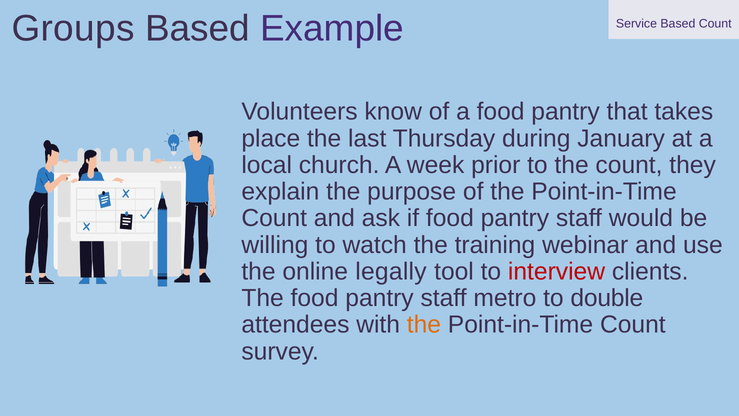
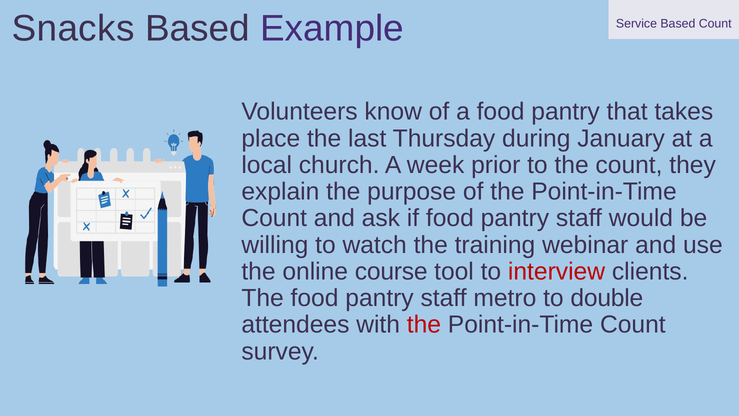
Groups: Groups -> Snacks
legally: legally -> course
the at (424, 325) colour: orange -> red
